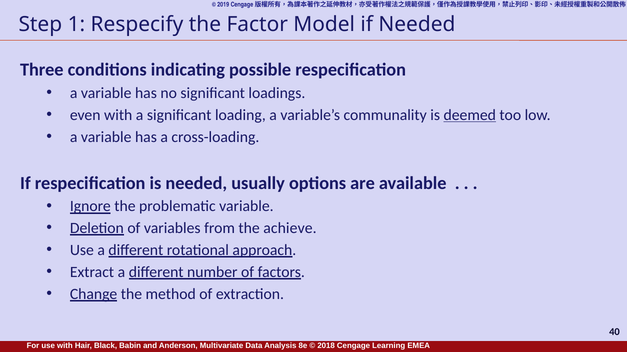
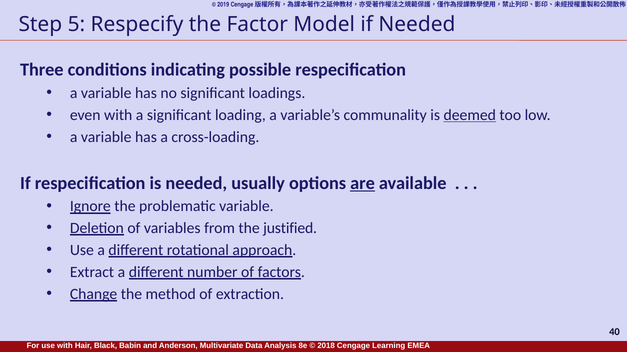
1: 1 -> 5
are underline: none -> present
achieve: achieve -> justified
